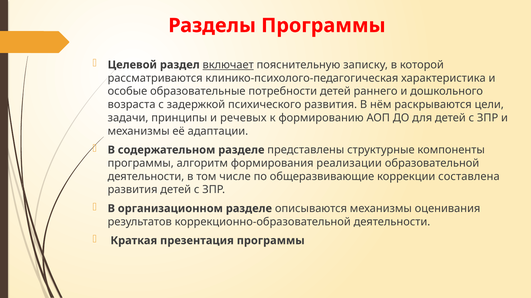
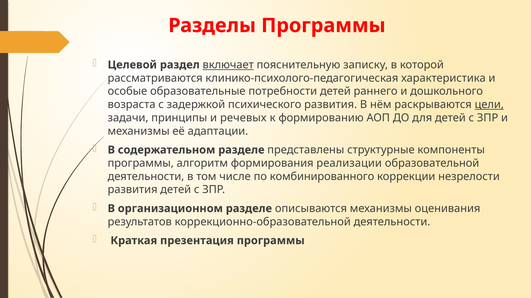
цели underline: none -> present
общеразвивающие: общеразвивающие -> комбинированного
составлена: составлена -> незрелости
